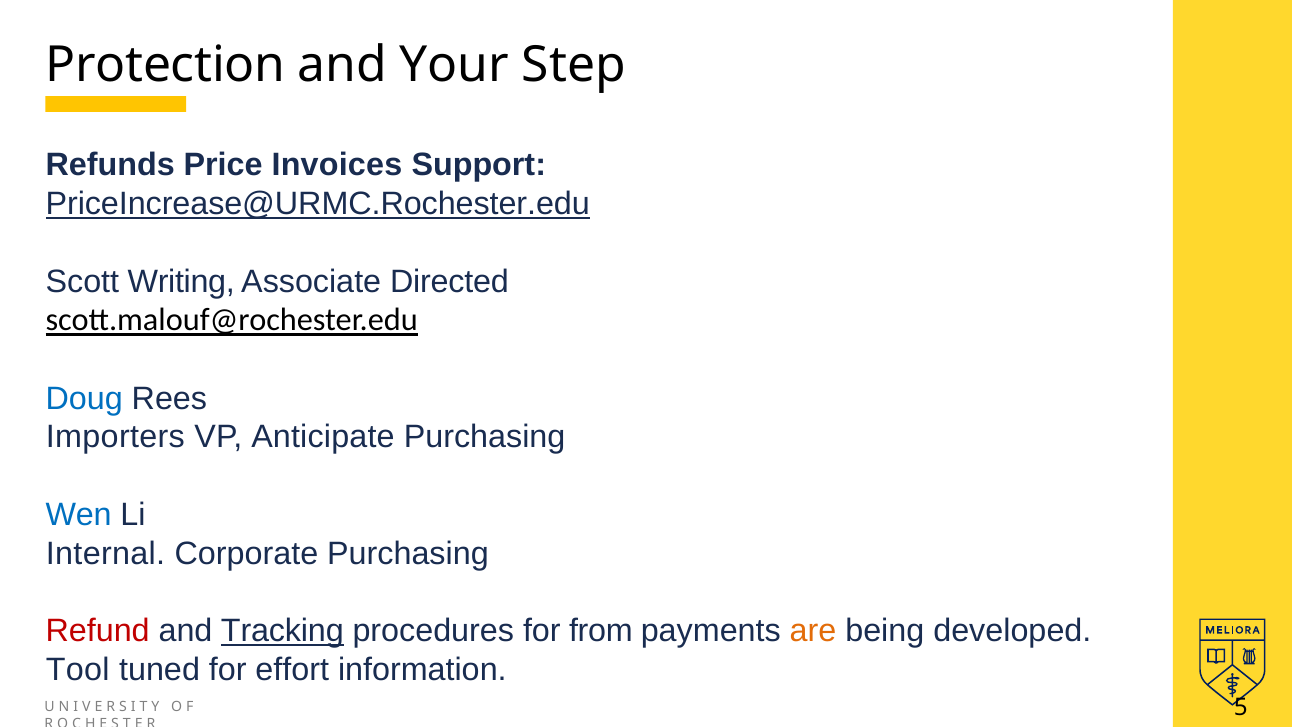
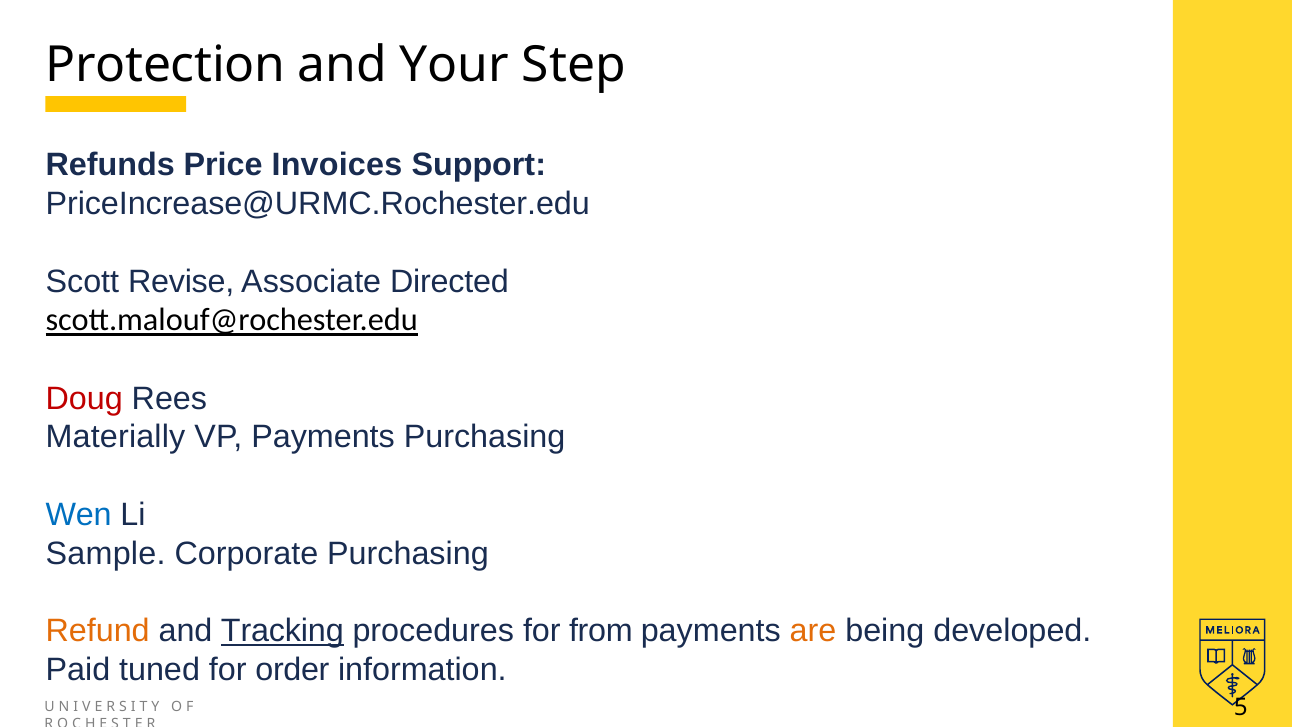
PriceIncrease@URMC.Rochester.edu underline: present -> none
Writing: Writing -> Revise
Doug colour: blue -> red
Importers: Importers -> Materially
VP Anticipate: Anticipate -> Payments
Internal: Internal -> Sample
Refund colour: red -> orange
Tool: Tool -> Paid
effort: effort -> order
